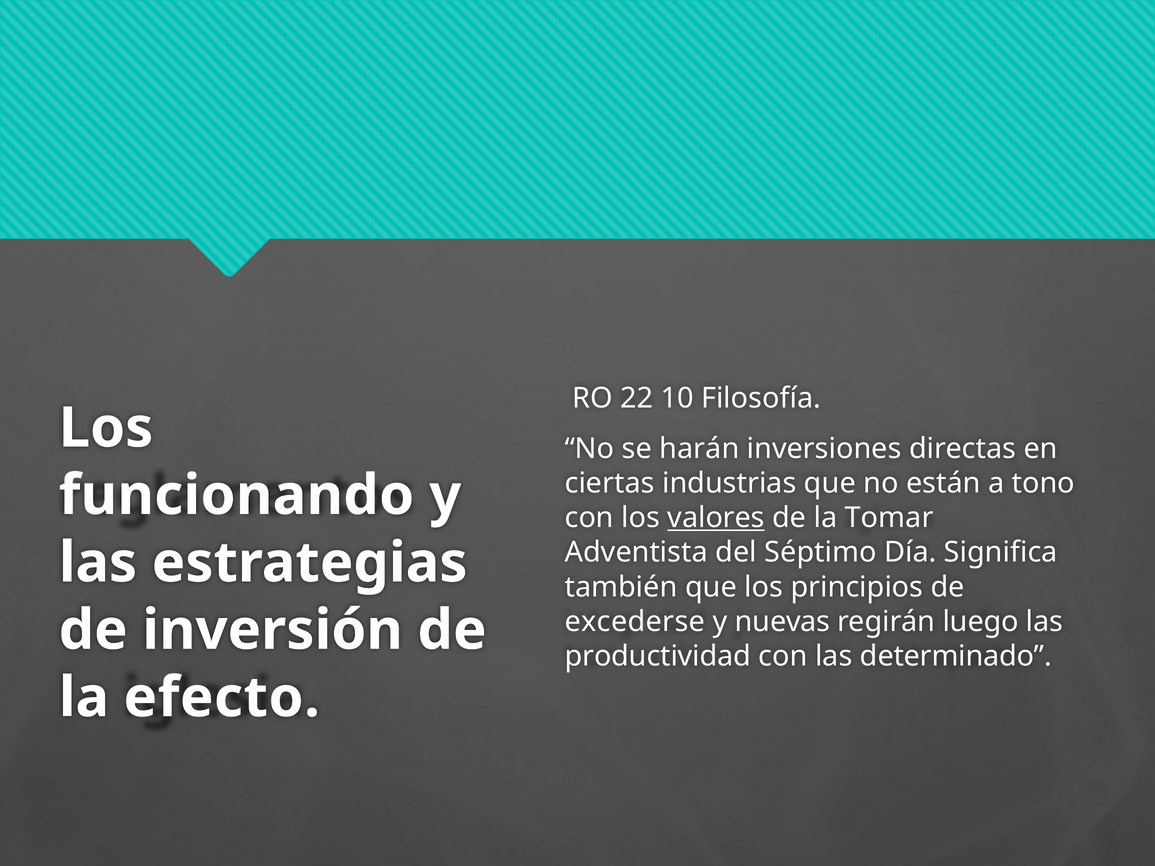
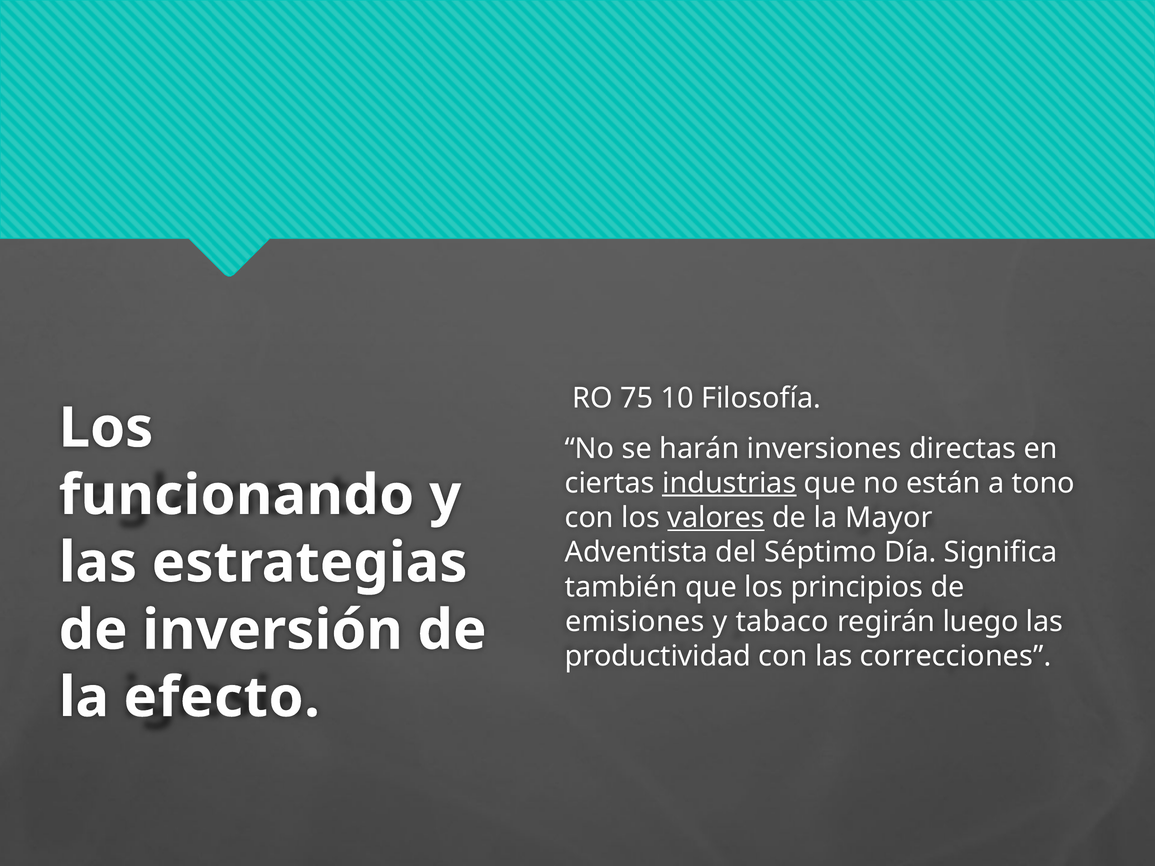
22: 22 -> 75
industrias underline: none -> present
Tomar: Tomar -> Mayor
excederse: excederse -> emisiones
nuevas: nuevas -> tabaco
determinado: determinado -> correcciones
